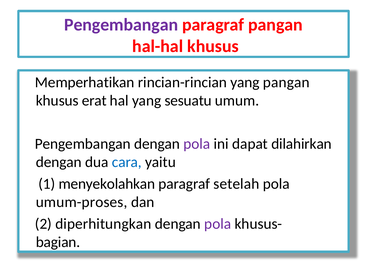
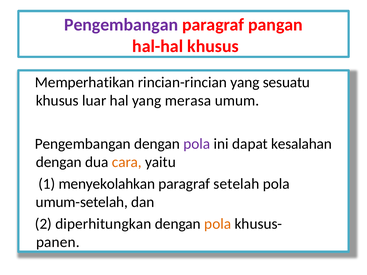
yang pangan: pangan -> sesuatu
erat: erat -> luar
sesuatu: sesuatu -> merasa
dilahirkan: dilahirkan -> kesalahan
cara colour: blue -> orange
umum-proses: umum-proses -> umum-setelah
pola at (218, 224) colour: purple -> orange
bagian: bagian -> panen
